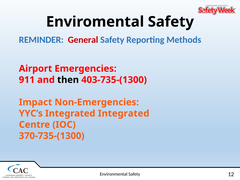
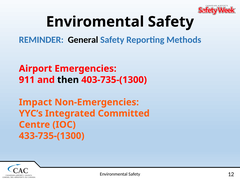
General colour: red -> black
Integrated Integrated: Integrated -> Committed
370-735-(1300: 370-735-(1300 -> 433-735-(1300
